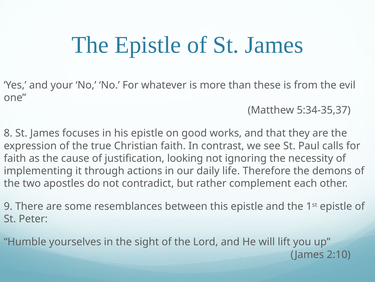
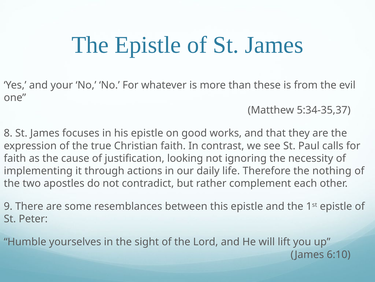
demons: demons -> nothing
2:10: 2:10 -> 6:10
